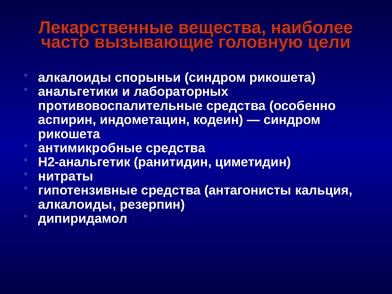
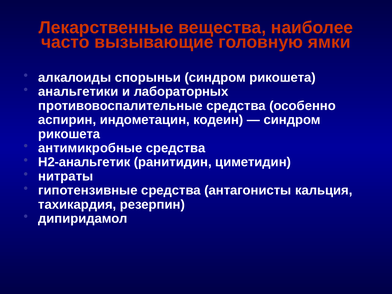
цели: цели -> ямки
алкалоиды at (77, 204): алкалоиды -> тахикардия
